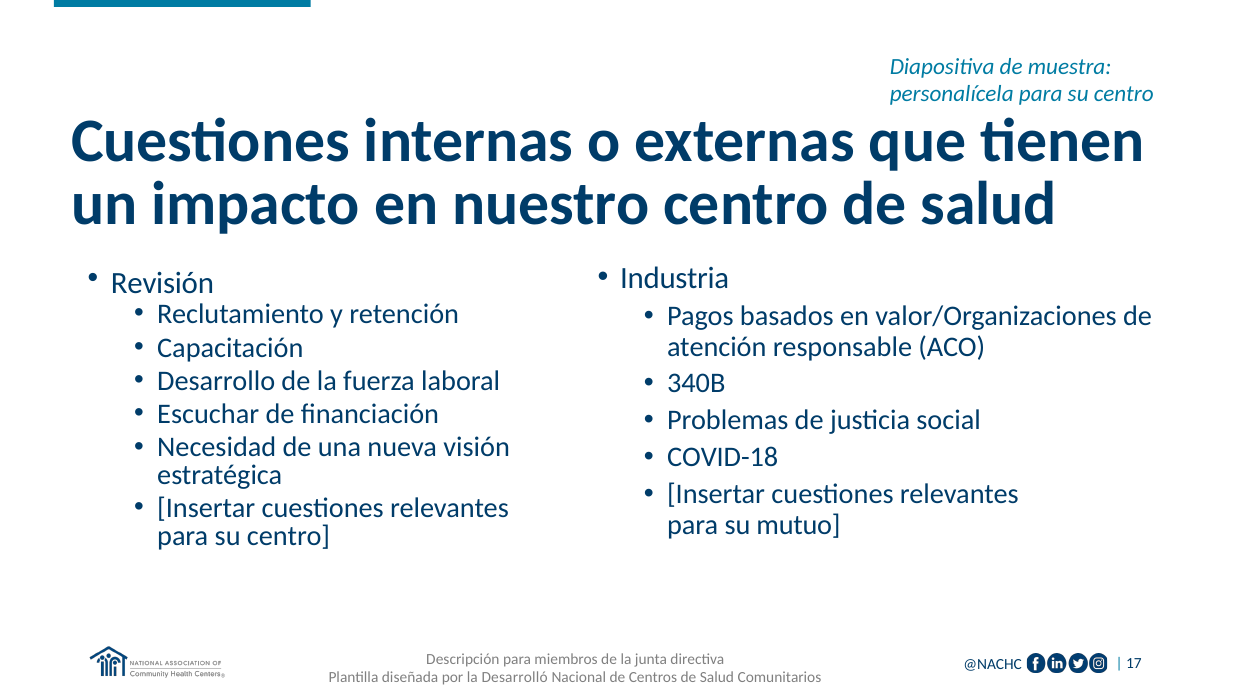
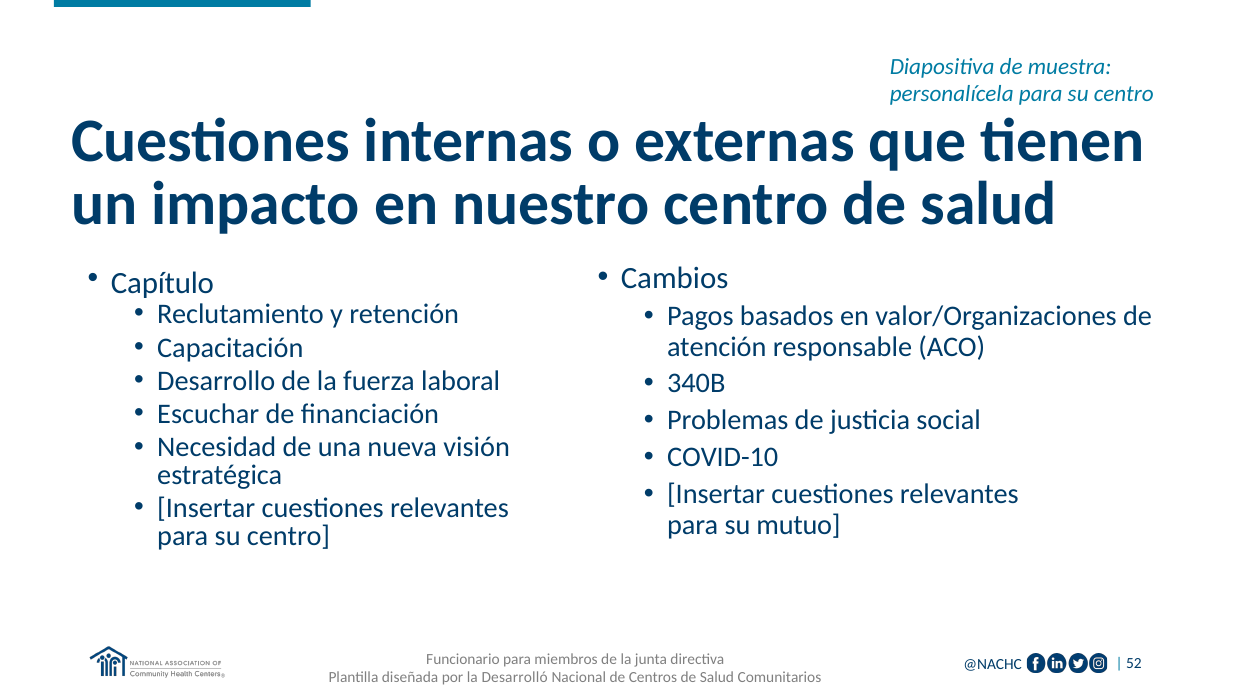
Industria: Industria -> Cambios
Revisión: Revisión -> Capítulo
COVID-18: COVID-18 -> COVID-10
Descripción: Descripción -> Funcionario
17: 17 -> 52
